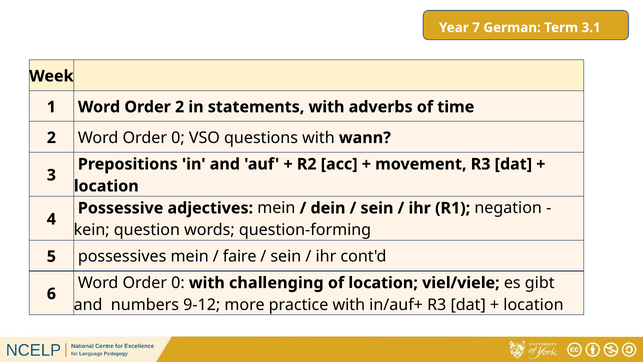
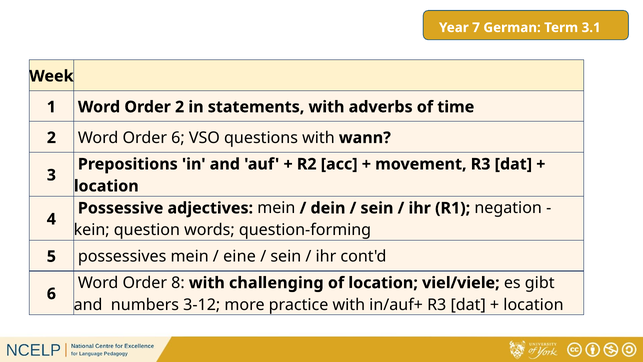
2 Word Order 0: 0 -> 6
faire: faire -> eine
0 at (178, 283): 0 -> 8
9-12: 9-12 -> 3-12
